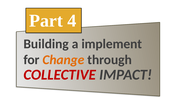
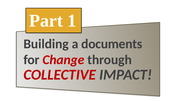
4: 4 -> 1
implement: implement -> documents
Change colour: orange -> red
